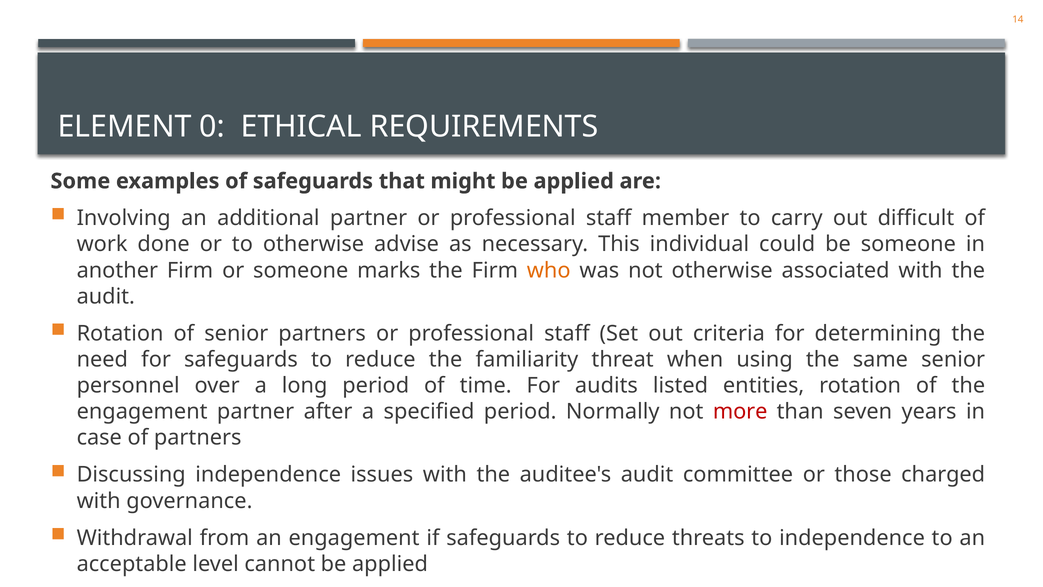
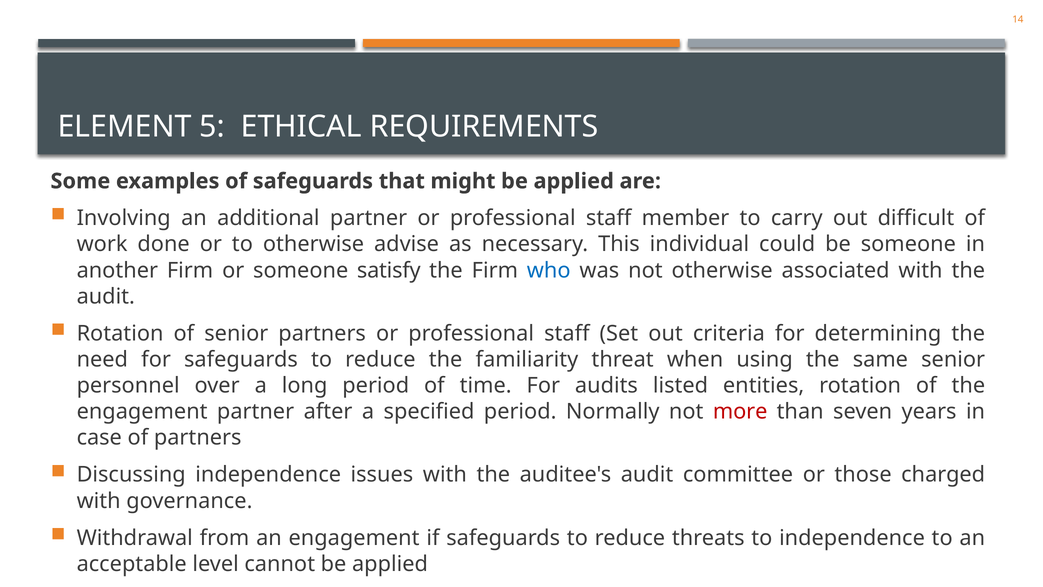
0: 0 -> 5
marks: marks -> satisfy
who colour: orange -> blue
